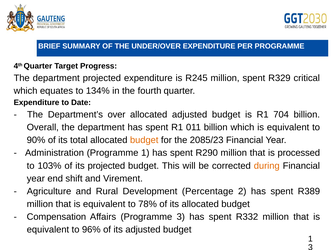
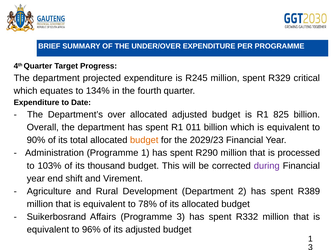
704: 704 -> 825
2085/23: 2085/23 -> 2029/23
its projected: projected -> thousand
during colour: orange -> purple
Development Percentage: Percentage -> Department
Compensation: Compensation -> Suikerbosrand
